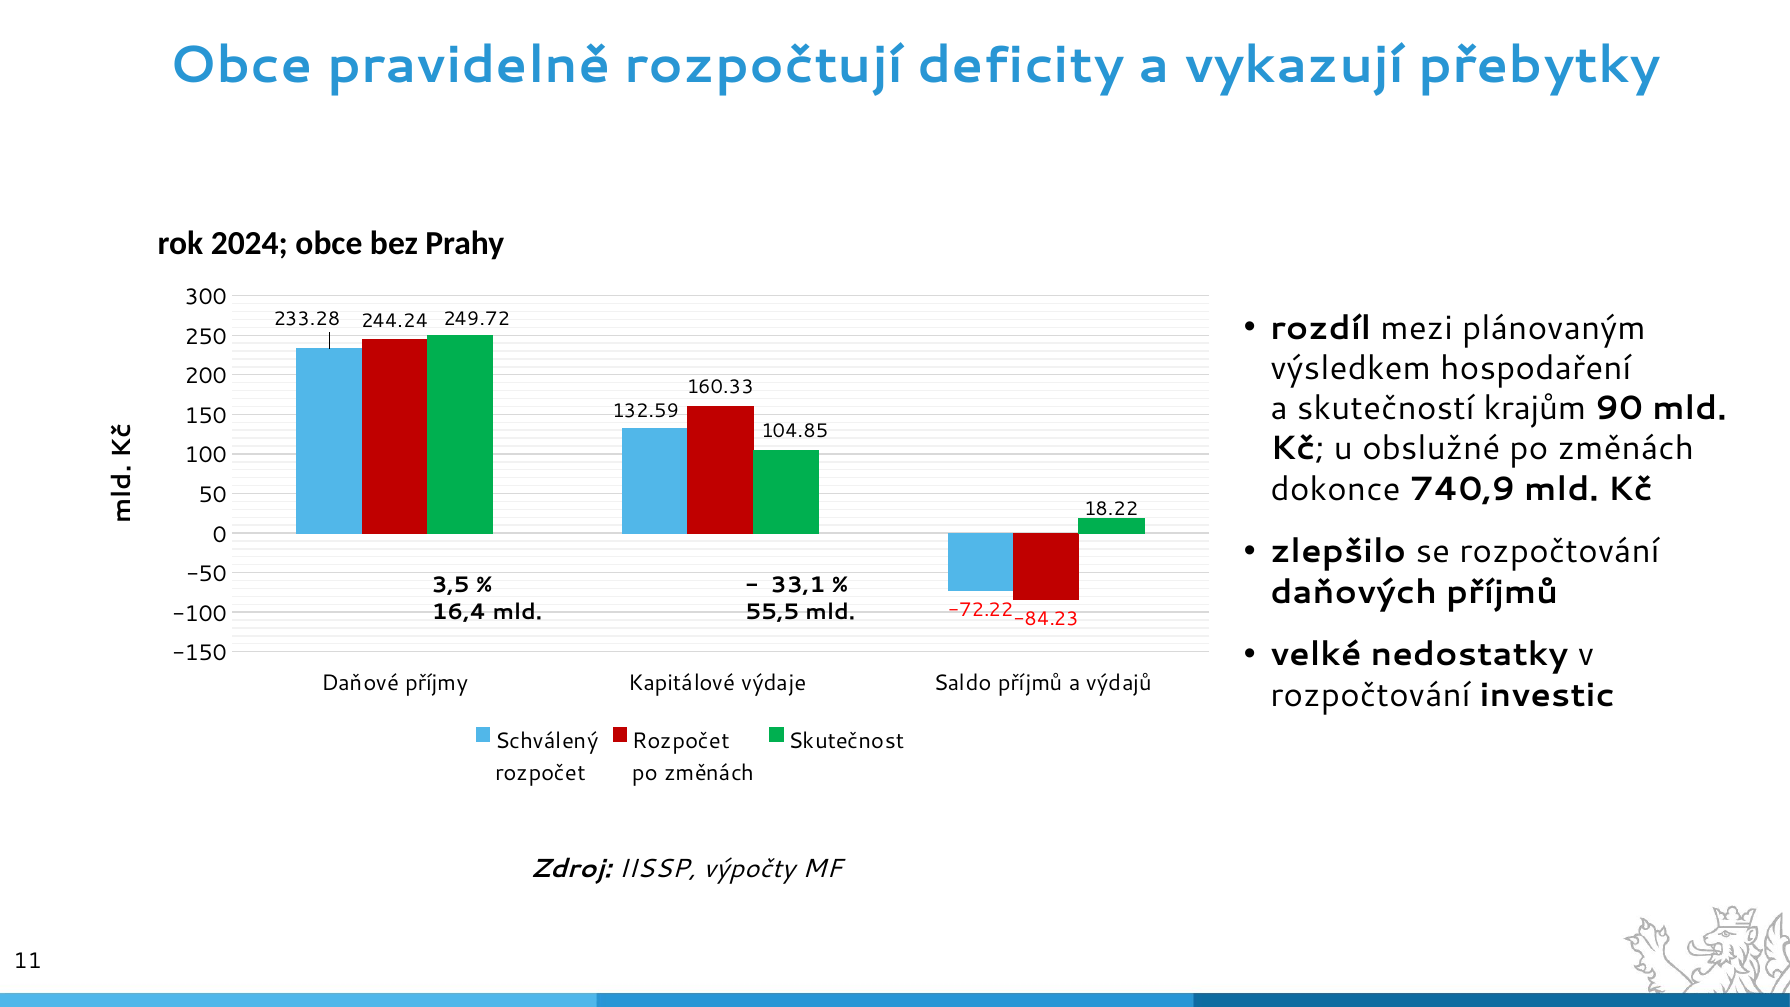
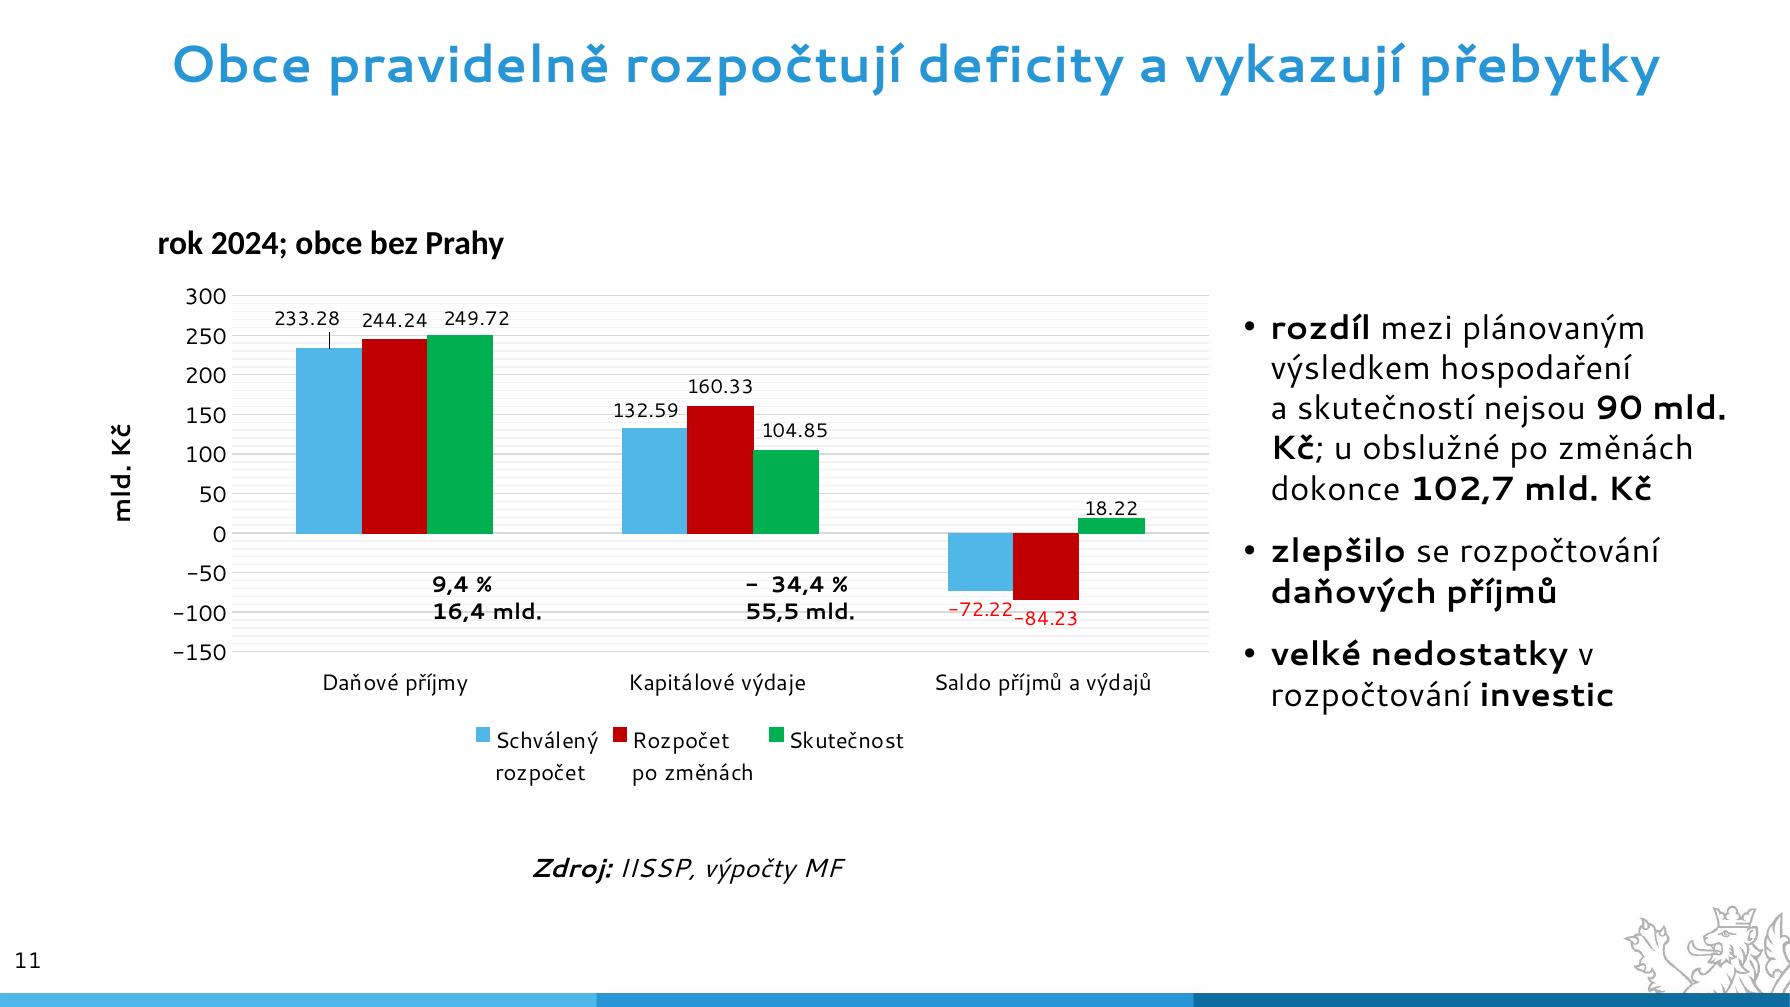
krajům: krajům -> nejsou
740,9: 740,9 -> 102,7
3,5: 3,5 -> 9,4
33,1: 33,1 -> 34,4
